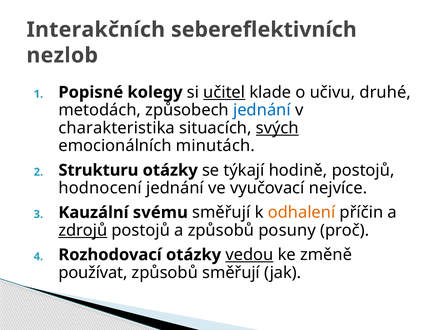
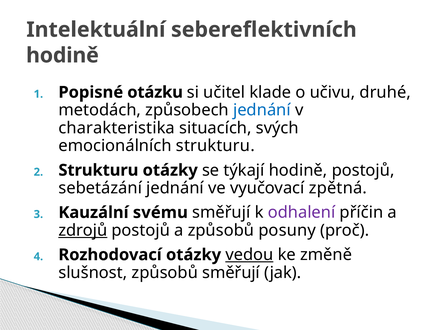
Interakčních: Interakčních -> Intelektuální
nezlob at (62, 55): nezlob -> hodině
kolegy: kolegy -> otázku
učitel underline: present -> none
svých underline: present -> none
emocionálních minutách: minutách -> strukturu
hodnocení: hodnocení -> sebetázání
nejvíce: nejvíce -> zpětná
odhalení colour: orange -> purple
používat: používat -> slušnost
